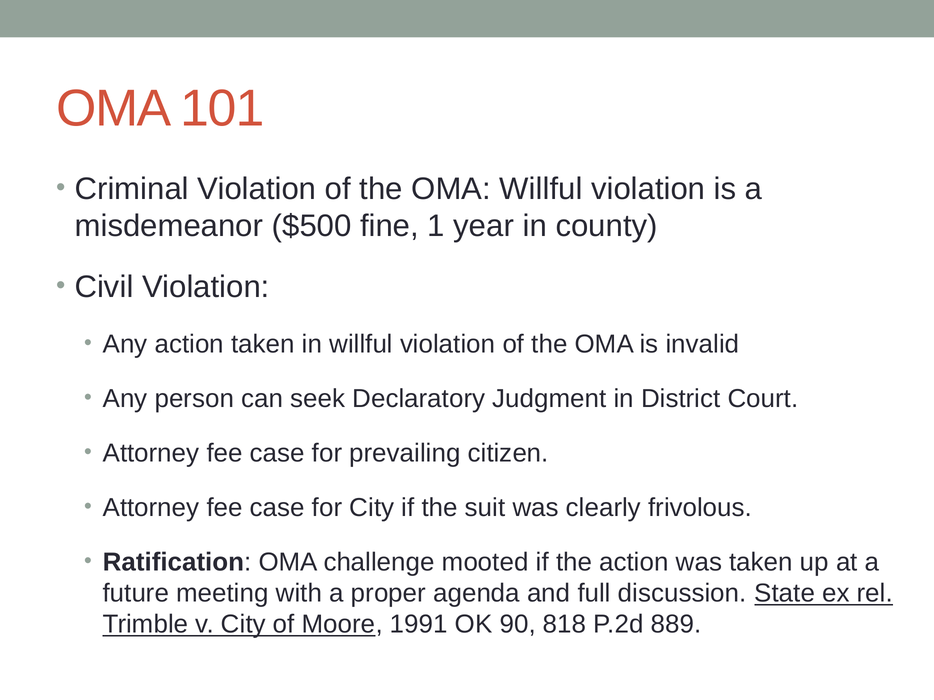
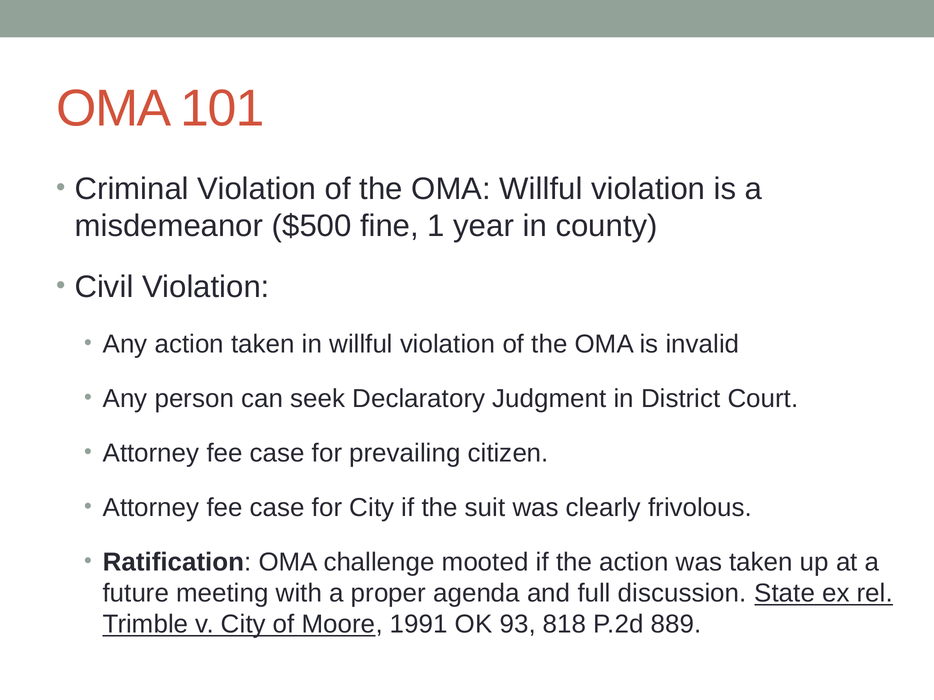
90: 90 -> 93
